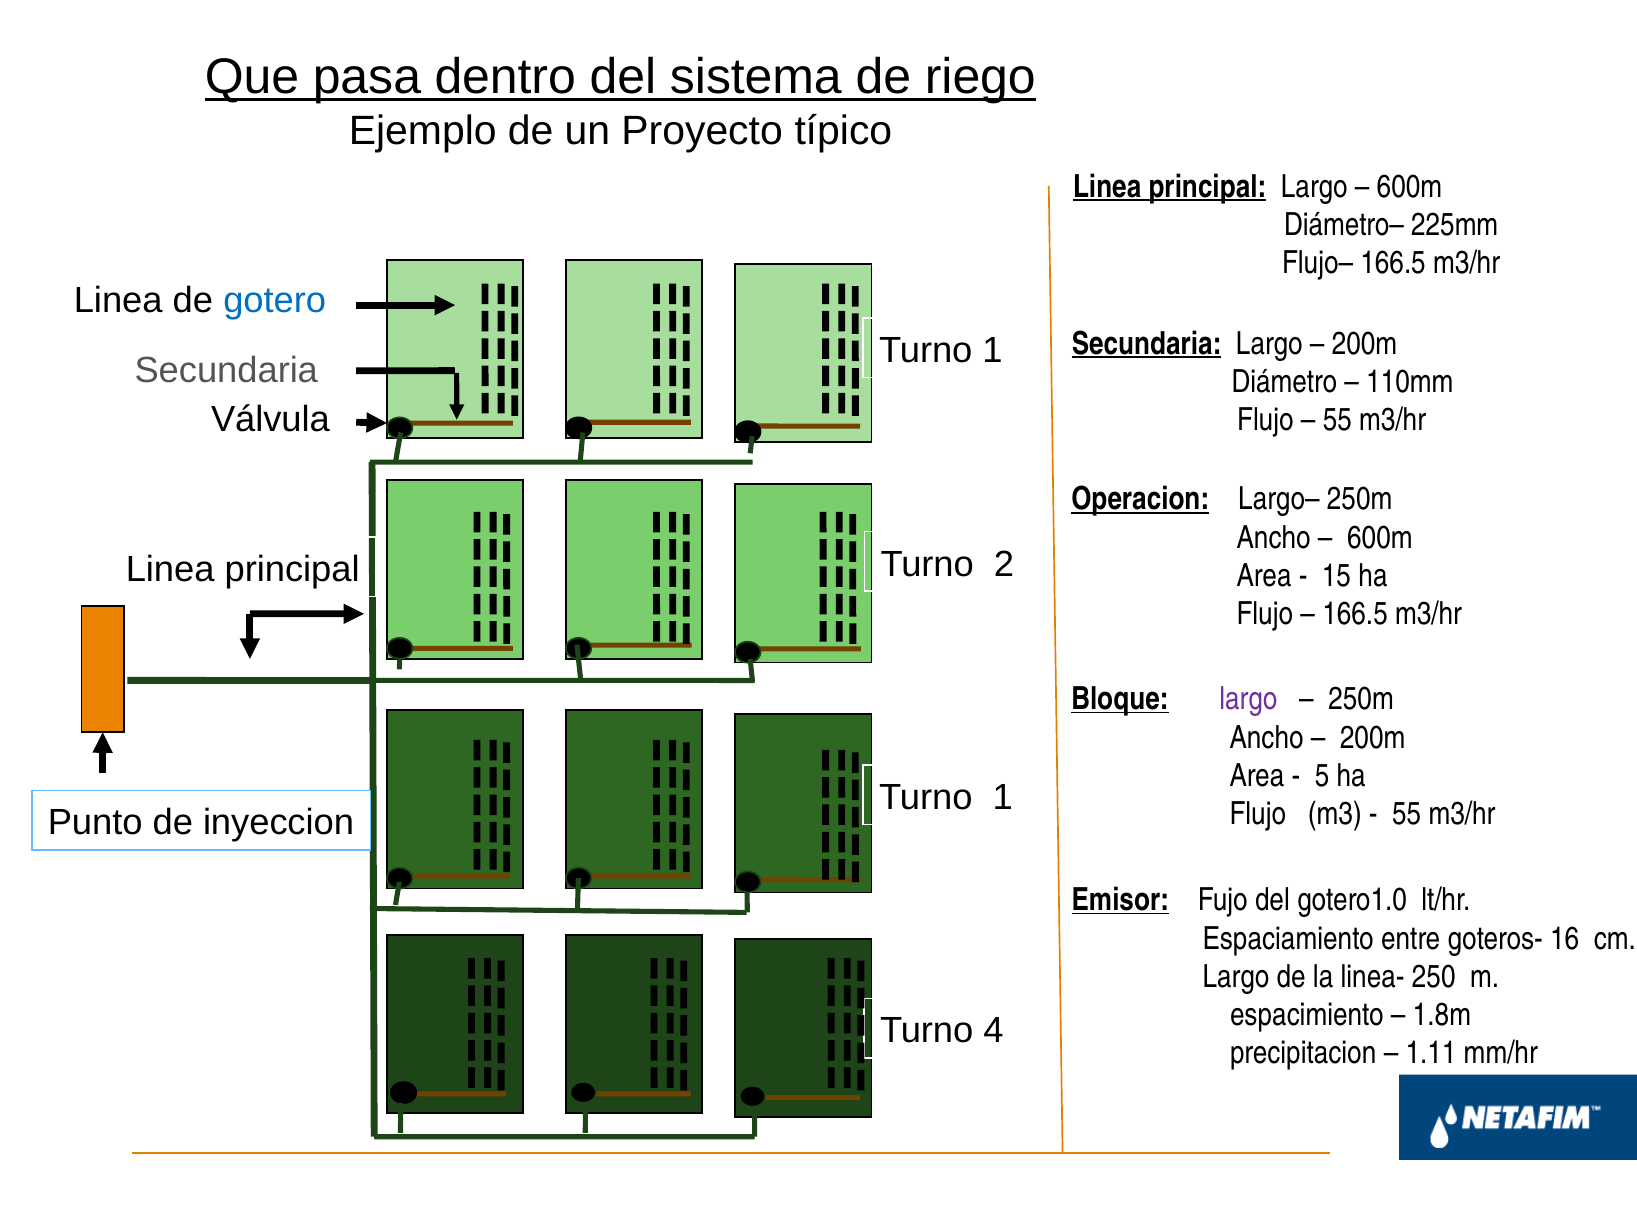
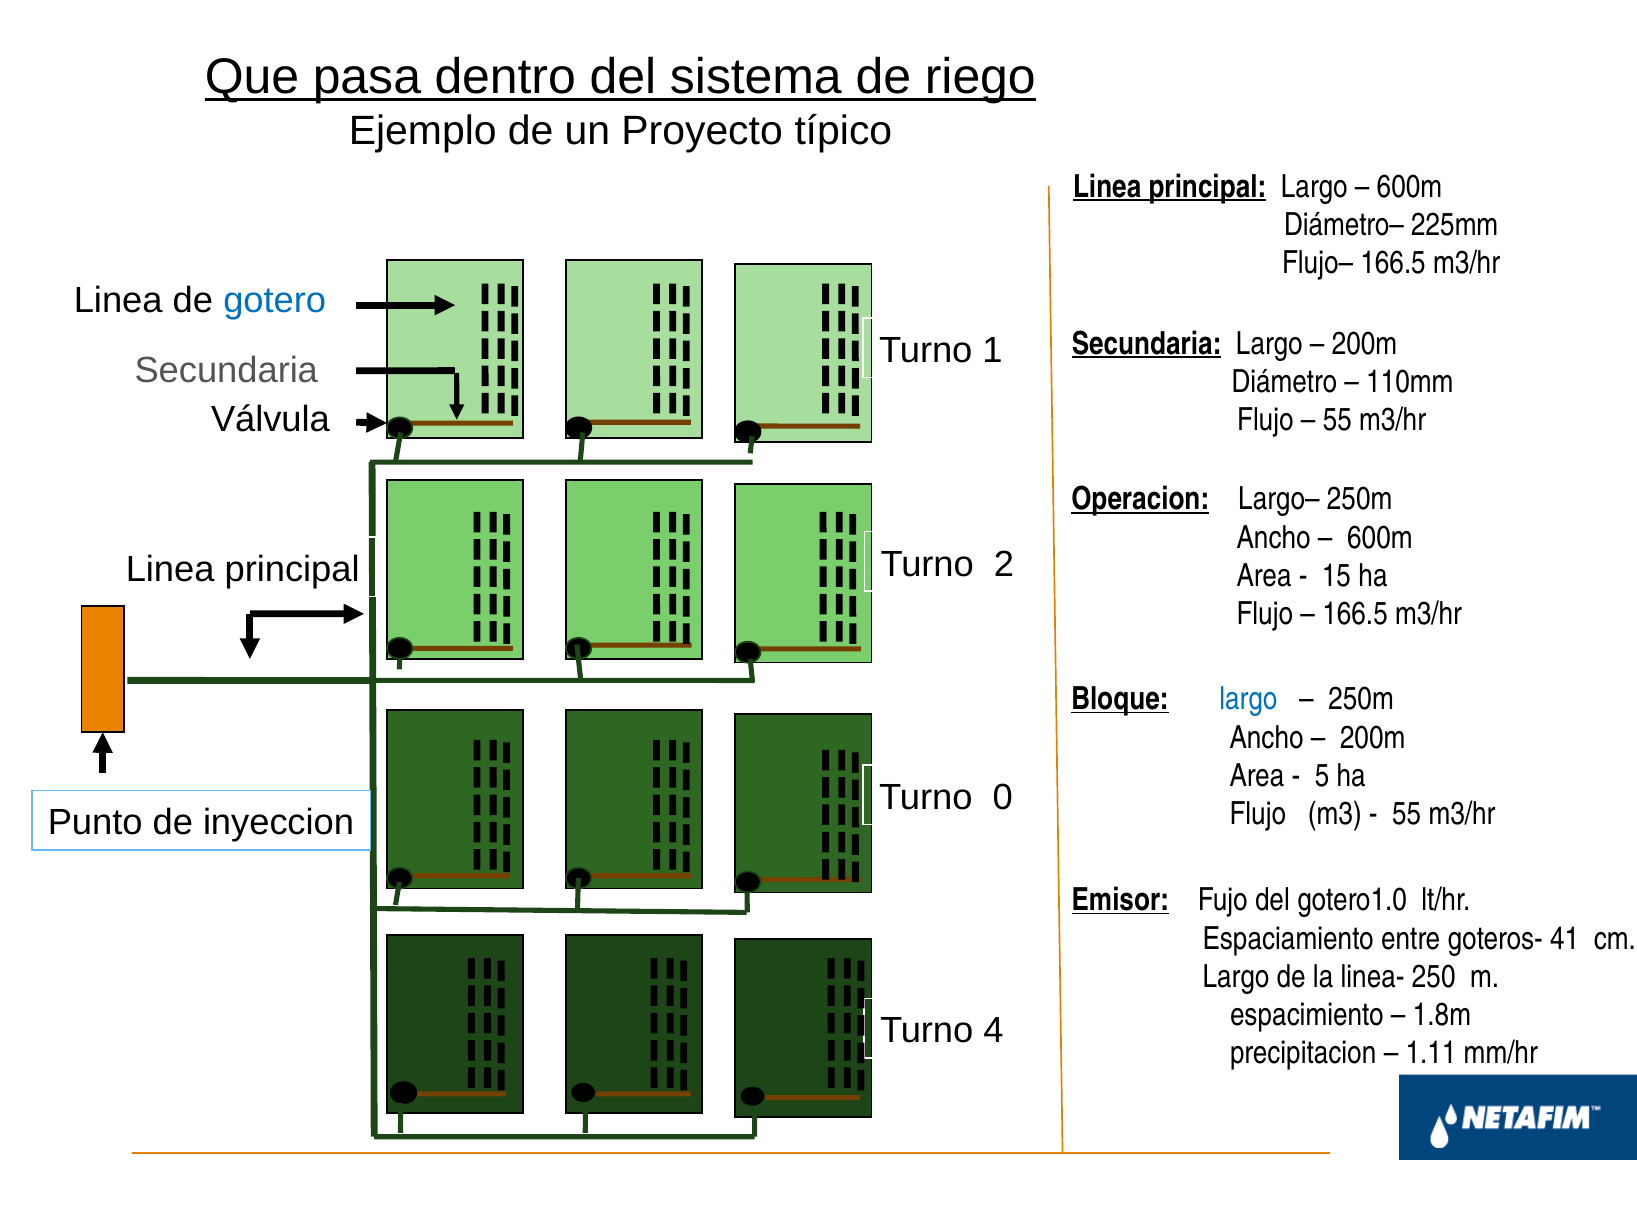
largo at (1248, 699) colour: purple -> blue
1 at (1003, 797): 1 -> 0
16: 16 -> 41
